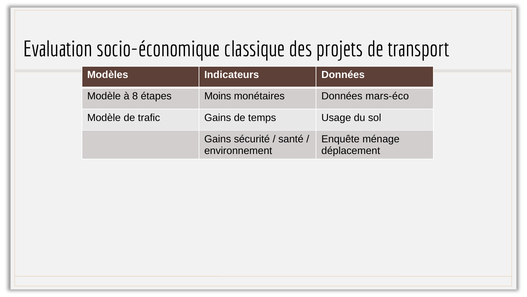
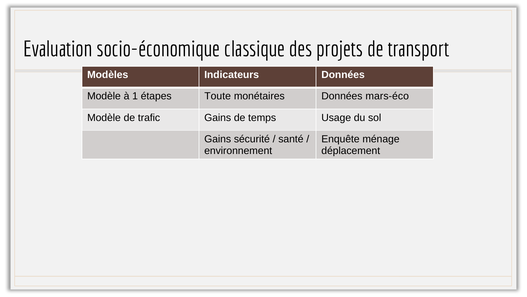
8: 8 -> 1
Moins: Moins -> Toute
